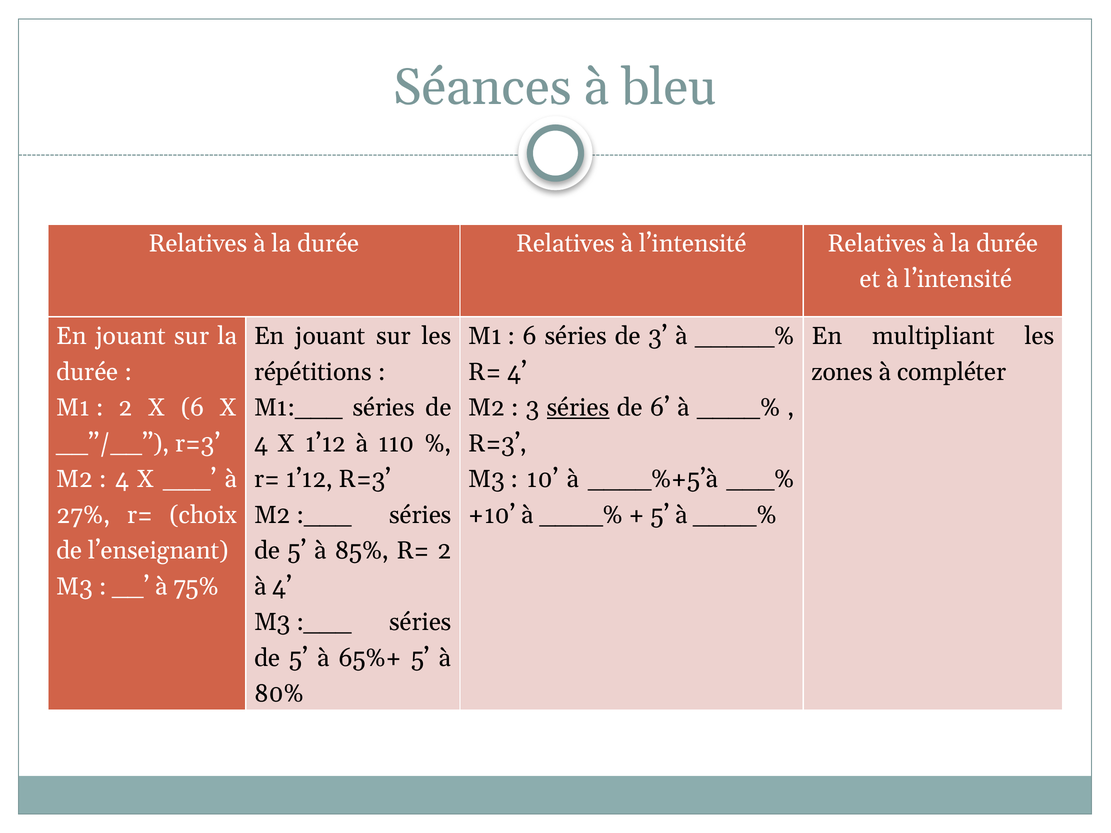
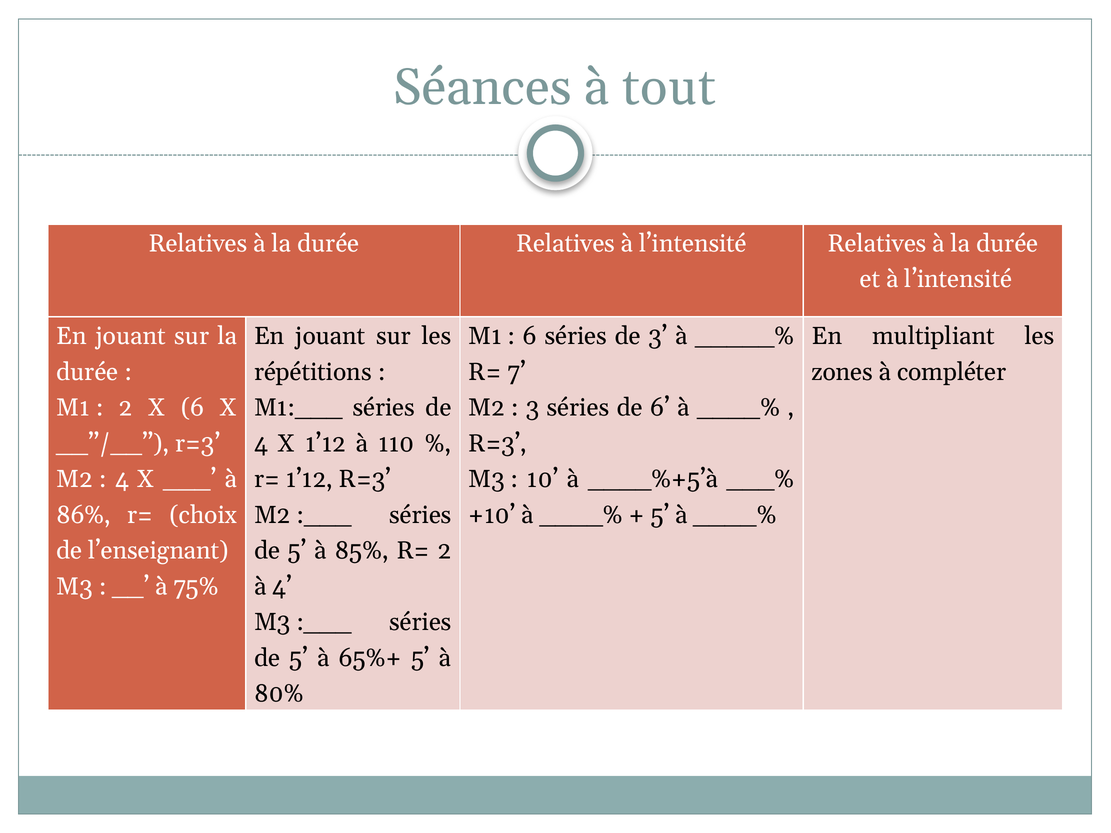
bleu: bleu -> tout
R= 4: 4 -> 7
séries at (578, 408) underline: present -> none
27%: 27% -> 86%
